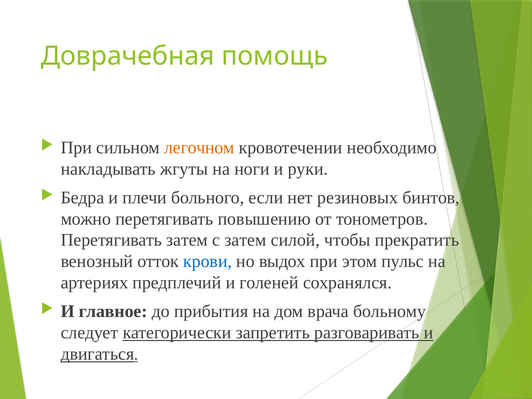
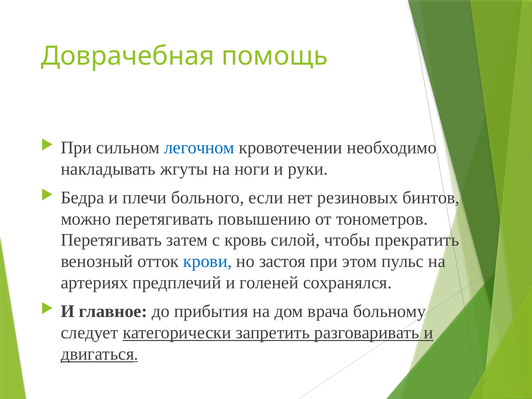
легочном colour: orange -> blue
с затем: затем -> кровь
выдох: выдох -> застоя
